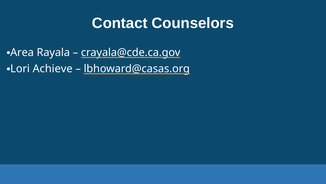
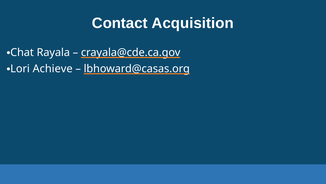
Counselors: Counselors -> Acquisition
Area: Area -> Chat
